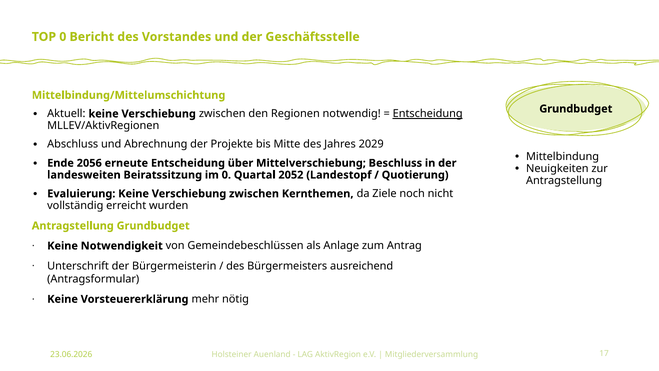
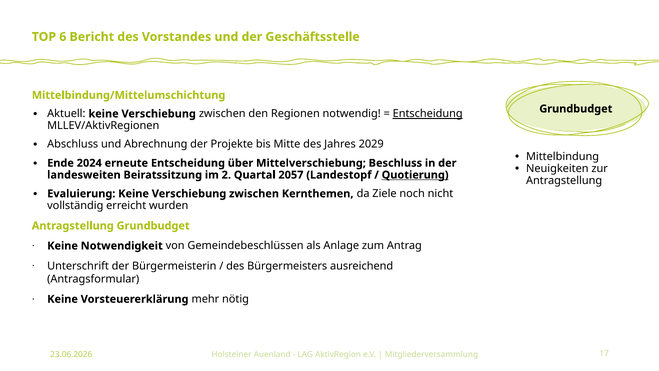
TOP 0: 0 -> 6
2056: 2056 -> 2024
im 0: 0 -> 2
2052: 2052 -> 2057
Quotierung underline: none -> present
